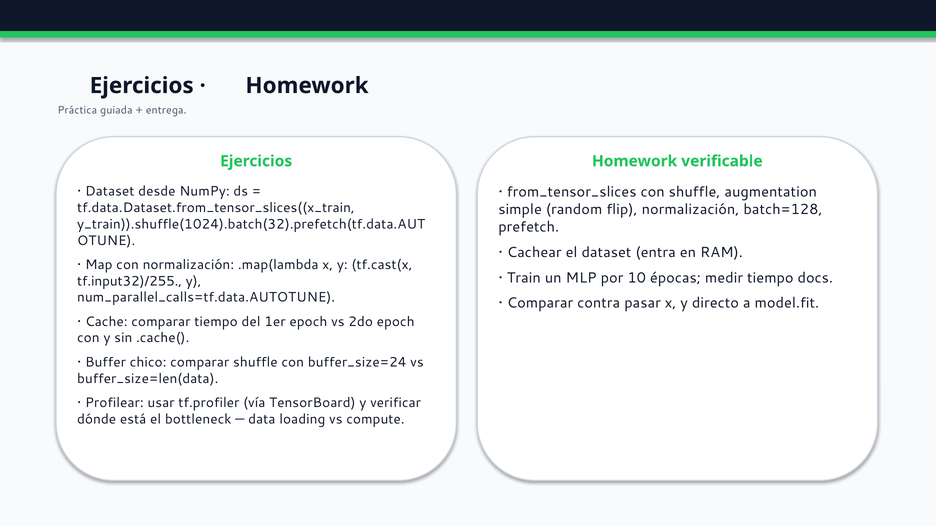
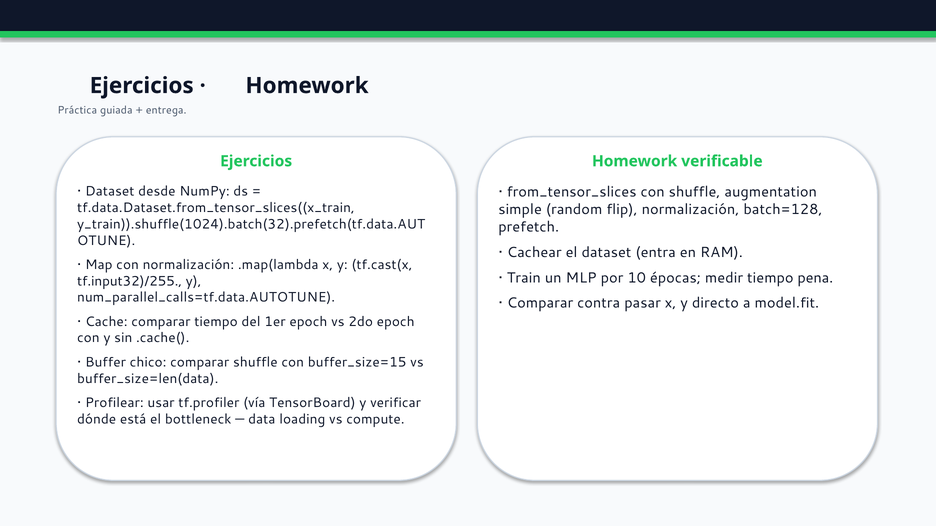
docs: docs -> pena
buffer_size=24: buffer_size=24 -> buffer_size=15
